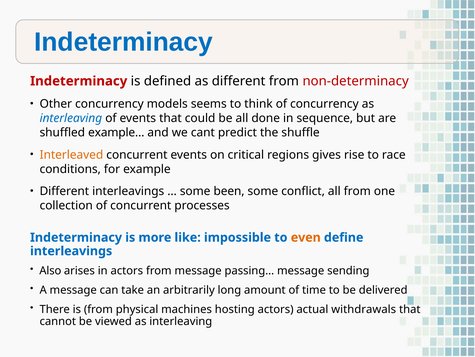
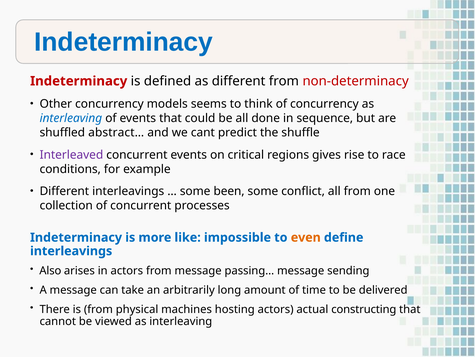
example…: example… -> abstract…
Interleaved colour: orange -> purple
withdrawals: withdrawals -> constructing
